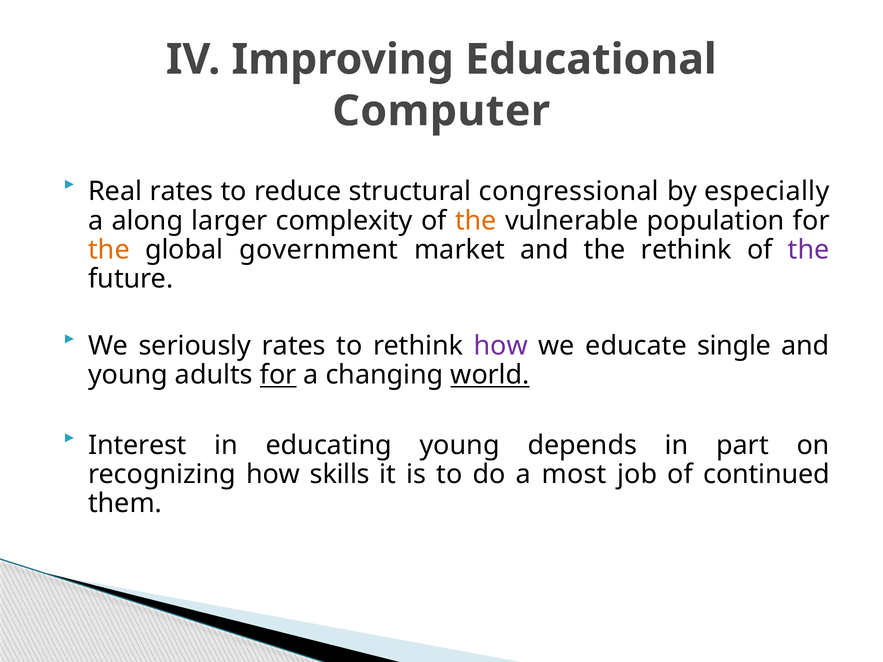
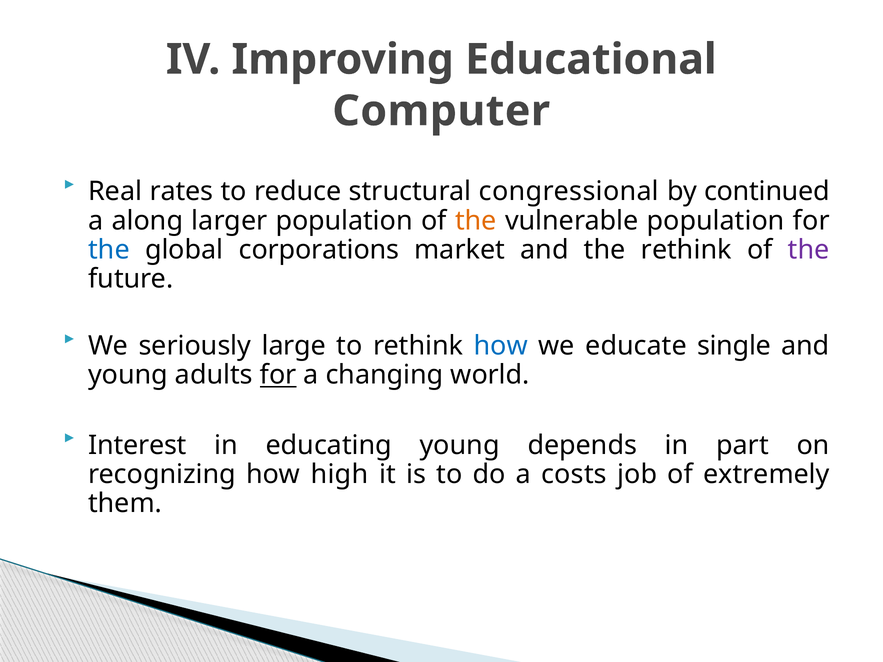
especially: especially -> continued
larger complexity: complexity -> population
the at (109, 250) colour: orange -> blue
government: government -> corporations
seriously rates: rates -> large
how at (501, 346) colour: purple -> blue
world underline: present -> none
skills: skills -> high
most: most -> costs
continued: continued -> extremely
